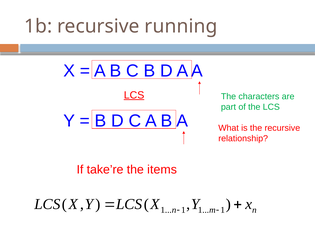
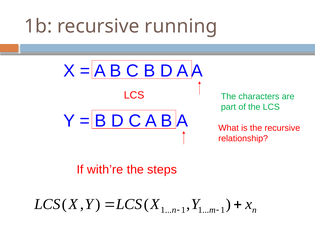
LCS at (134, 95) underline: present -> none
take’re: take’re -> with’re
items: items -> steps
